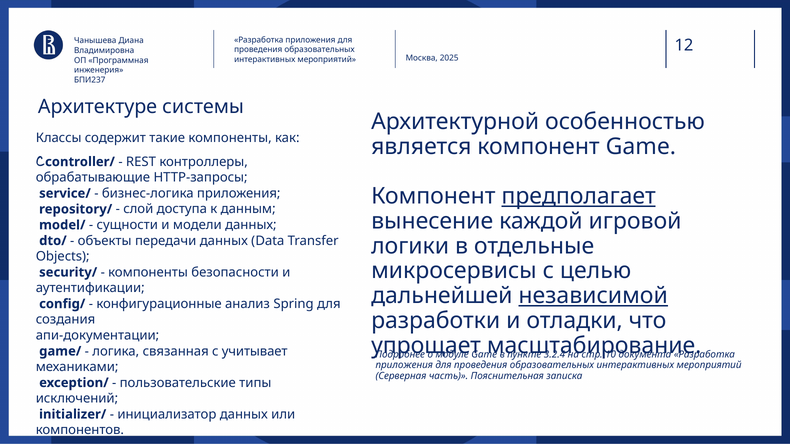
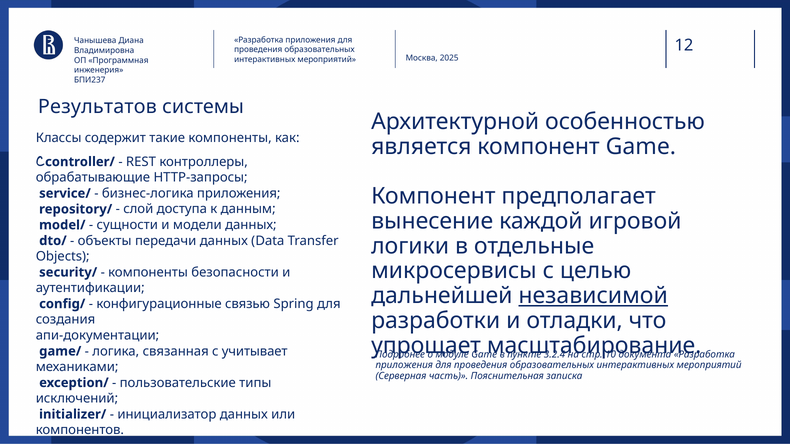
Архитектуре: Архитектуре -> Результатов
предполагает underline: present -> none
анализ: анализ -> связью
